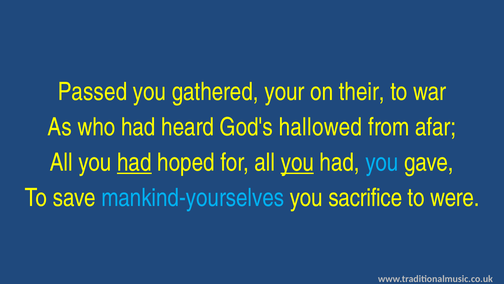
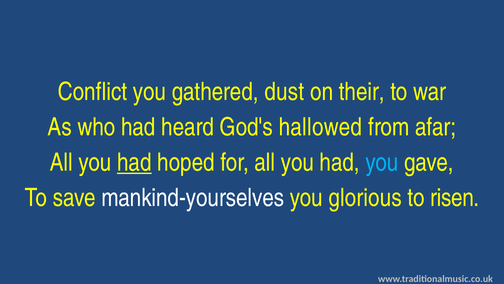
Passed: Passed -> Conflict
your: your -> dust
you at (297, 162) underline: present -> none
mankind-yourselves colour: light blue -> white
sacrifice: sacrifice -> glorious
were: were -> risen
